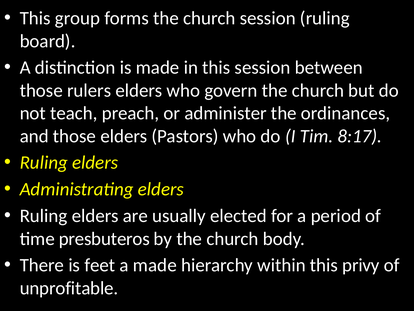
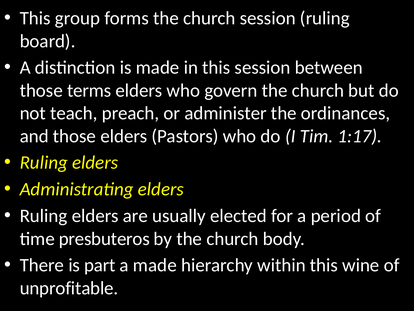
rulers: rulers -> terms
8:17: 8:17 -> 1:17
feet: feet -> part
privy: privy -> wine
